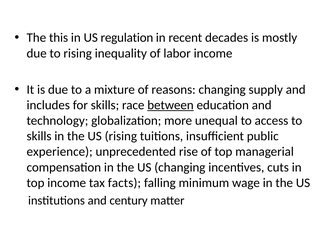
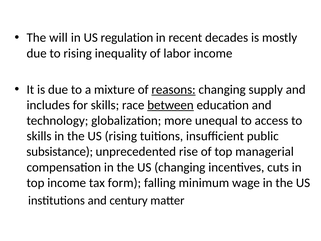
this: this -> will
reasons underline: none -> present
experience: experience -> subsistance
facts: facts -> form
